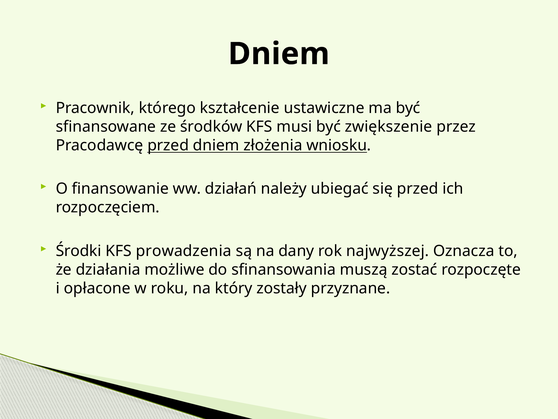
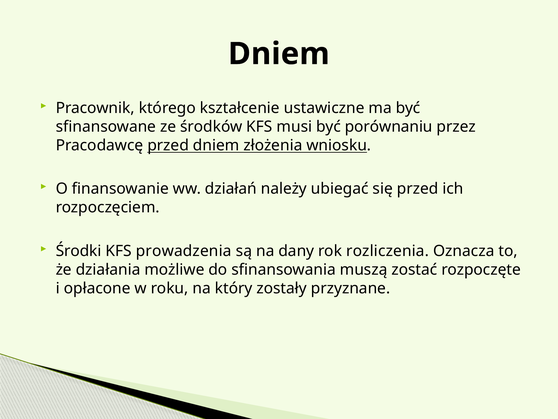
zwiększenie: zwiększenie -> porównaniu
najwyższej: najwyższej -> rozliczenia
